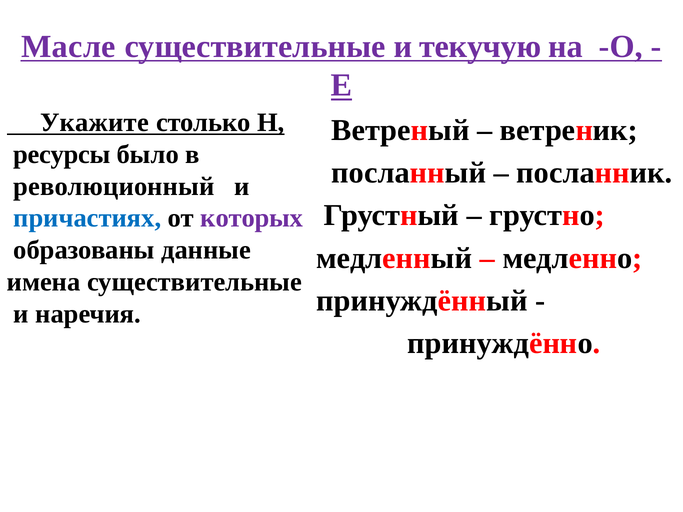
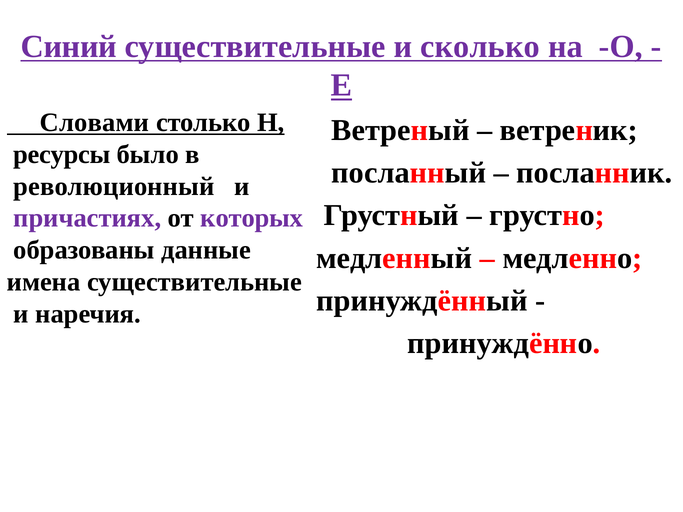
Масле: Масле -> Синий
текучую: текучую -> сколько
Укажите: Укажите -> Словами
причастиях colour: blue -> purple
